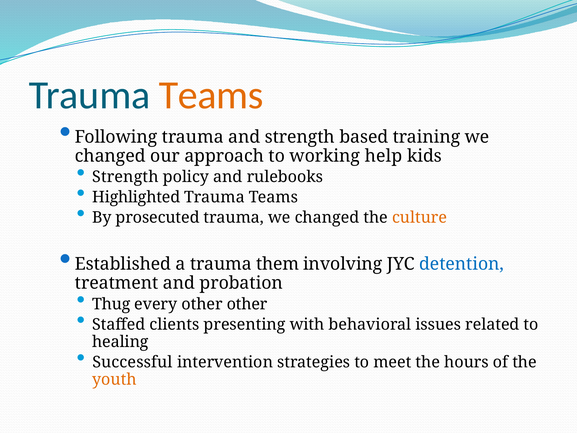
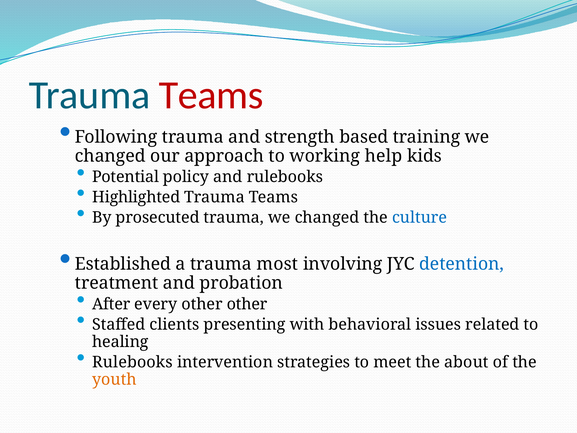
Teams at (211, 95) colour: orange -> red
Strength at (125, 177): Strength -> Potential
culture colour: orange -> blue
them: them -> most
Thug: Thug -> After
Successful at (132, 362): Successful -> Rulebooks
hours: hours -> about
